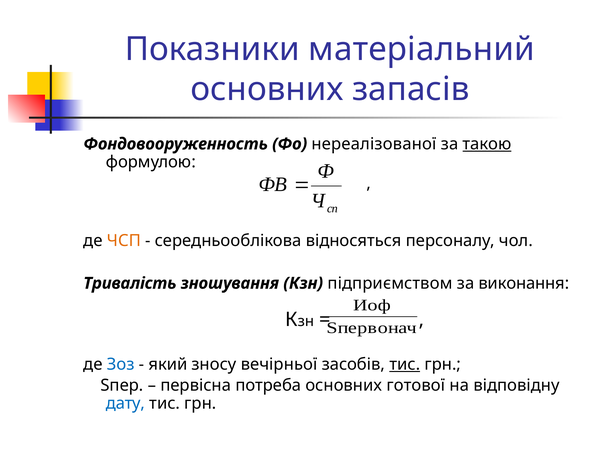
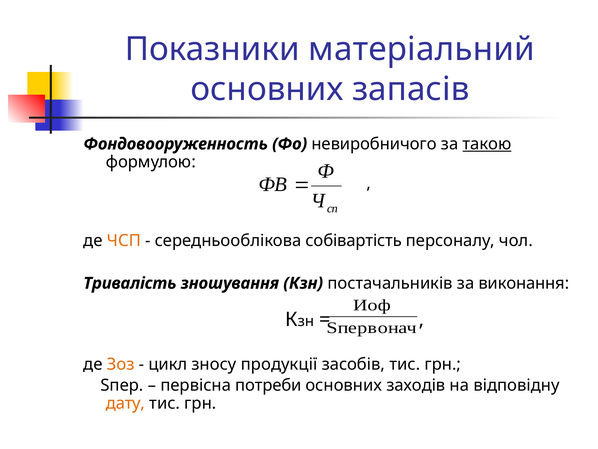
нереалізованої: нереалізованої -> невиробничого
відносяться: відносяться -> собівартість
підприємством: підприємством -> постачальників
Зоз colour: blue -> orange
який: який -> цикл
вечірньої: вечірньої -> продукції
тис at (405, 364) underline: present -> none
потреба: потреба -> потреби
готової: готової -> заходів
дату colour: blue -> orange
